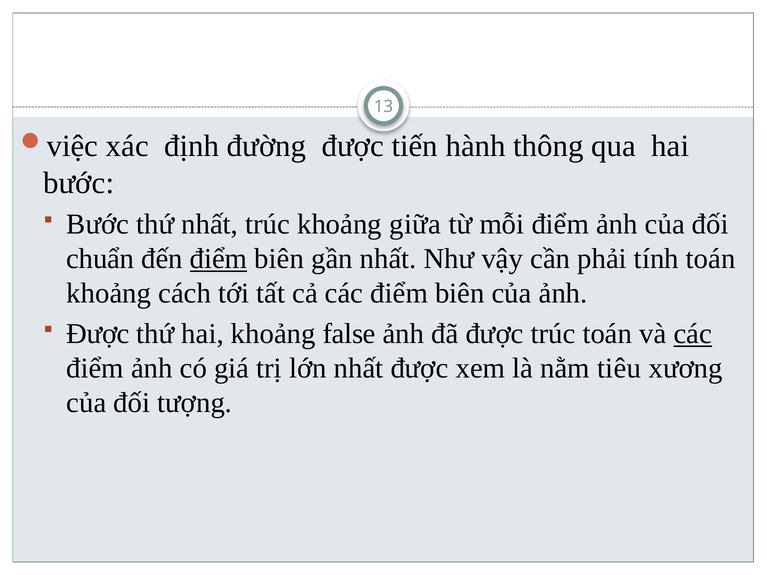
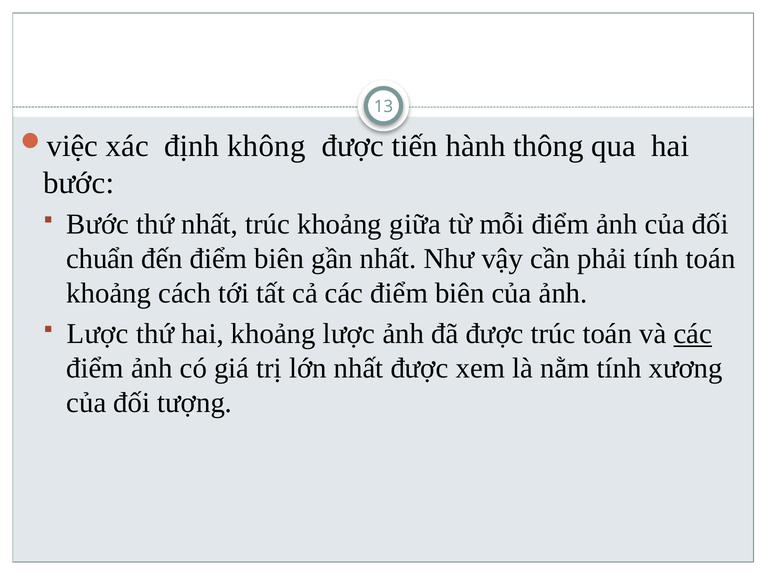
đường: đường -> không
điểm at (219, 259) underline: present -> none
Được at (98, 334): Được -> Lược
khoảng false: false -> lược
nằm tiêu: tiêu -> tính
